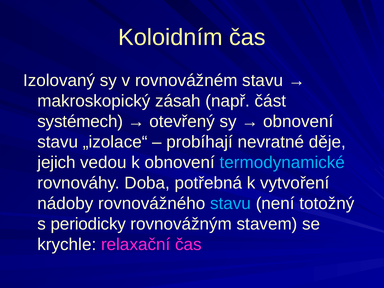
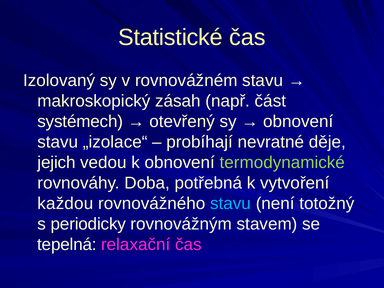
Koloidním: Koloidním -> Statistické
termodynamické colour: light blue -> light green
nádoby: nádoby -> každou
krychle: krychle -> tepelná
